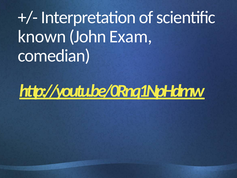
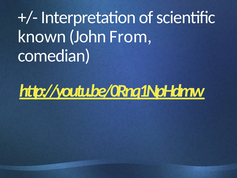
Exam: Exam -> From
